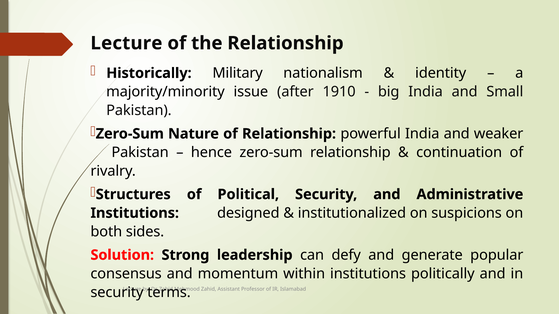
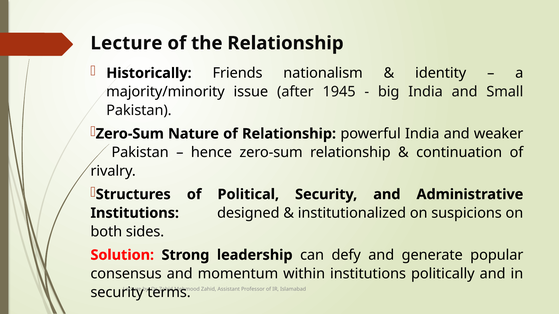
Military: Military -> Friends
1910: 1910 -> 1945
